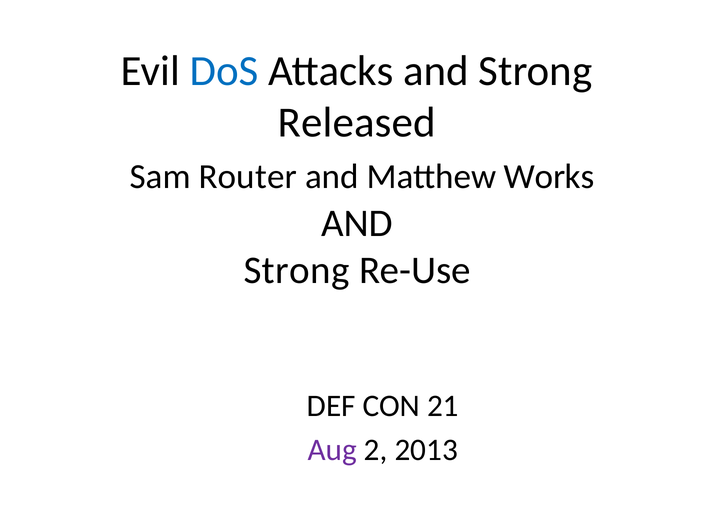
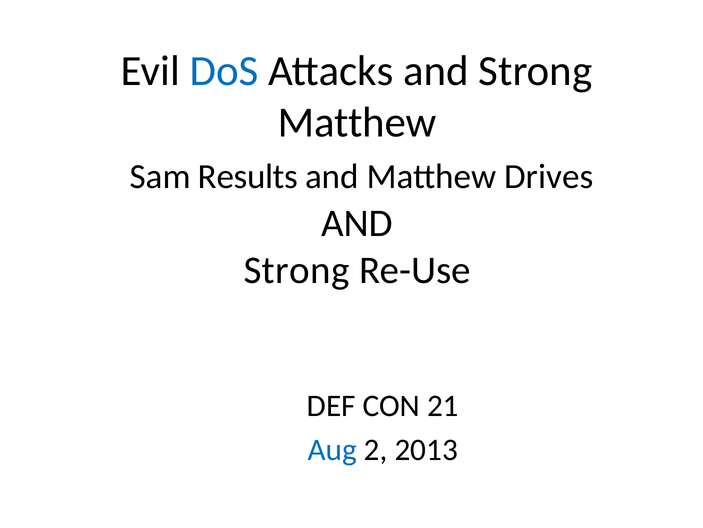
Released at (357, 122): Released -> Matthew
Router: Router -> Results
Works: Works -> Drives
Aug colour: purple -> blue
